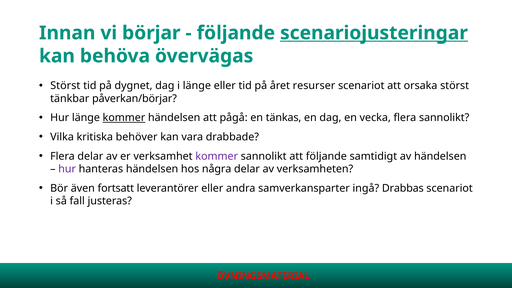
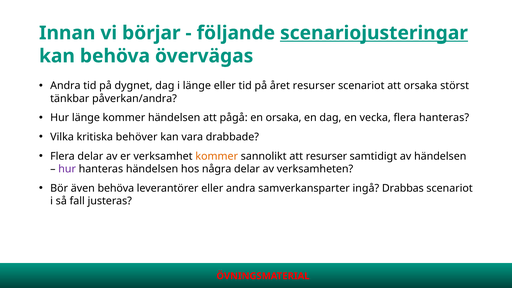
Störst at (65, 86): Störst -> Andra
påverkan/börjar: påverkan/börjar -> påverkan/andra
kommer at (124, 118) underline: present -> none
en tänkas: tänkas -> orsaka
flera sannolikt: sannolikt -> hanteras
kommer at (217, 156) colour: purple -> orange
att följande: följande -> resurser
även fortsatt: fortsatt -> behöva
